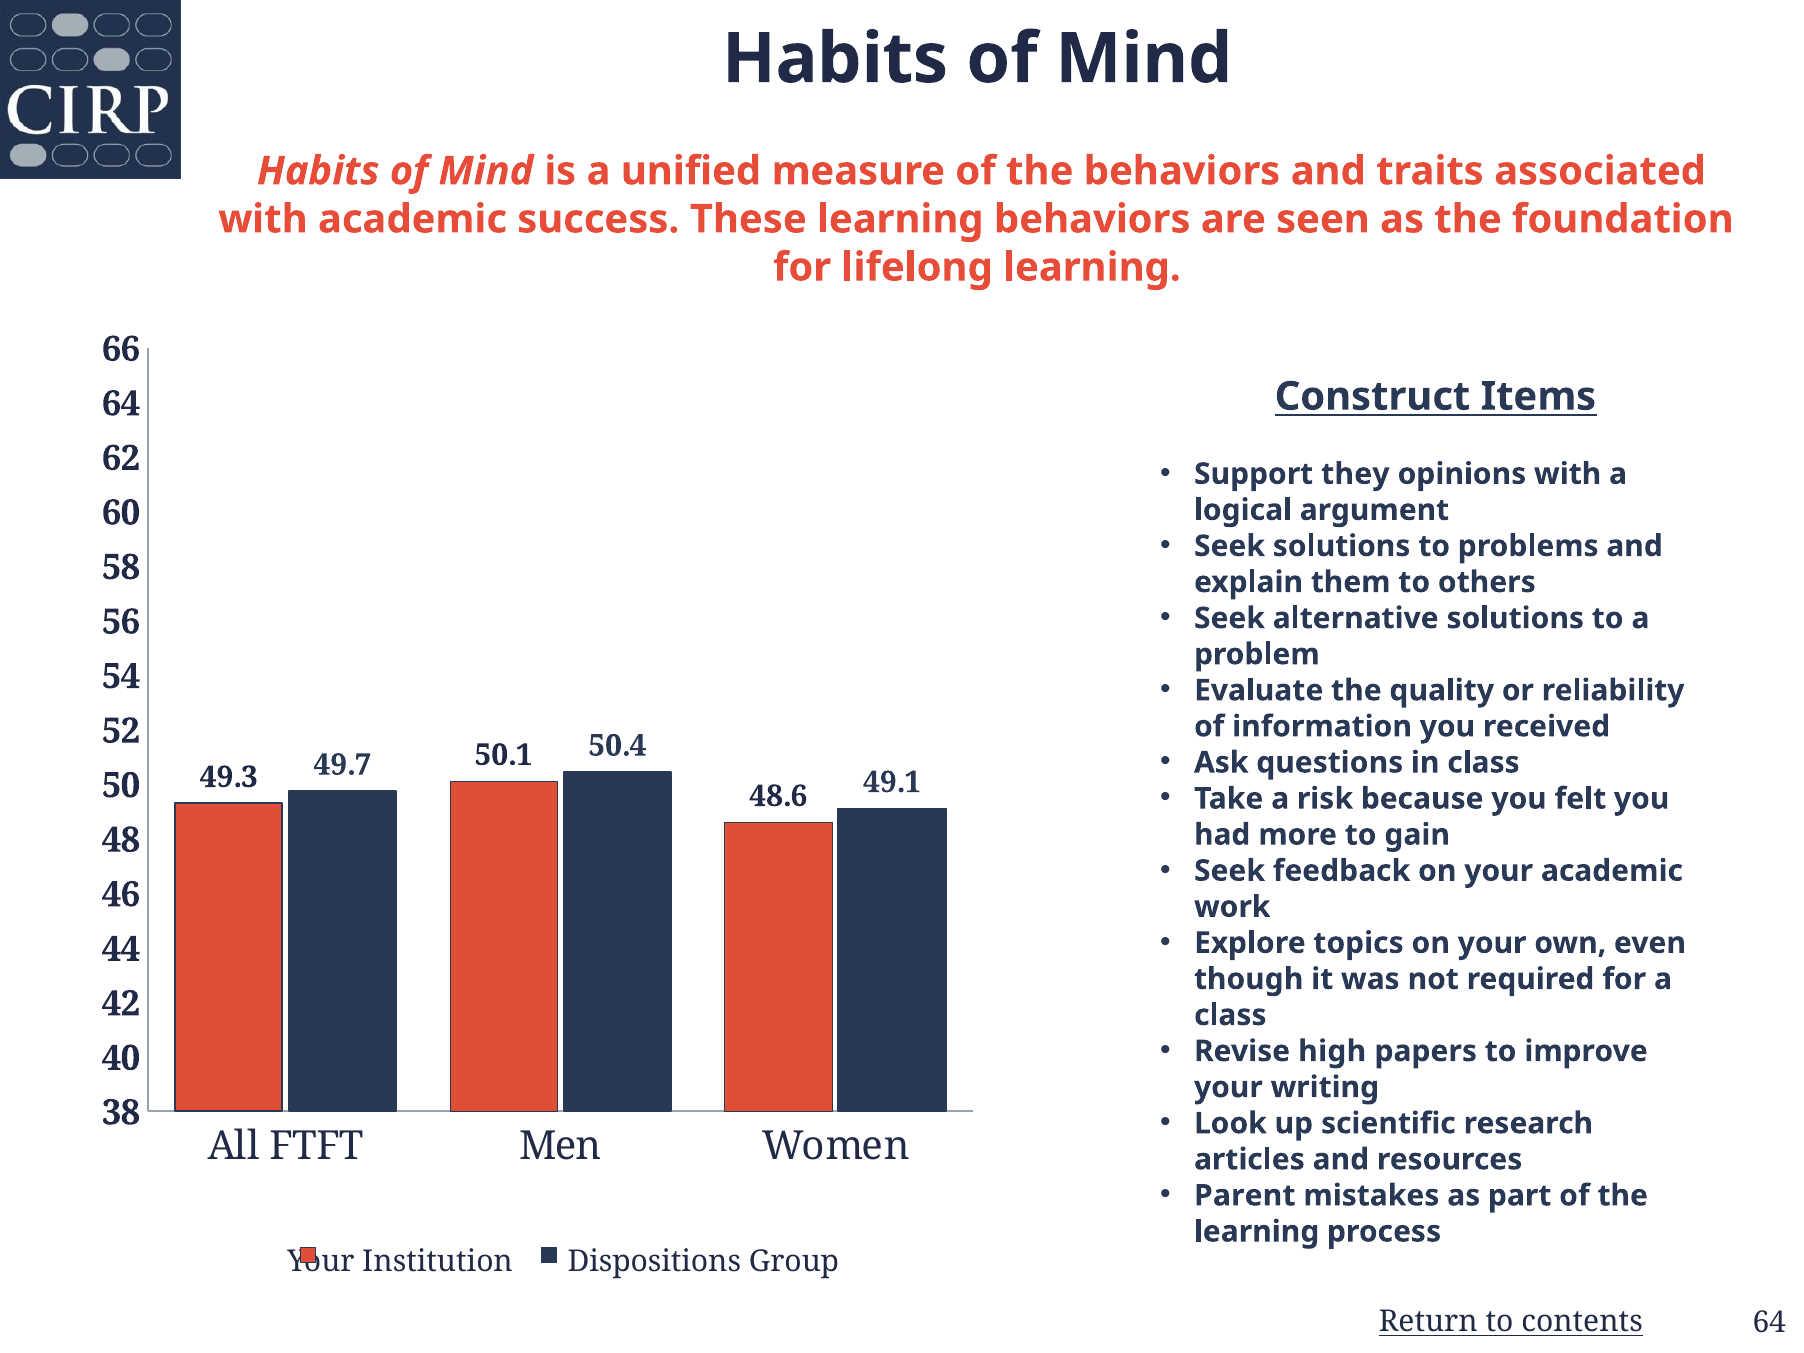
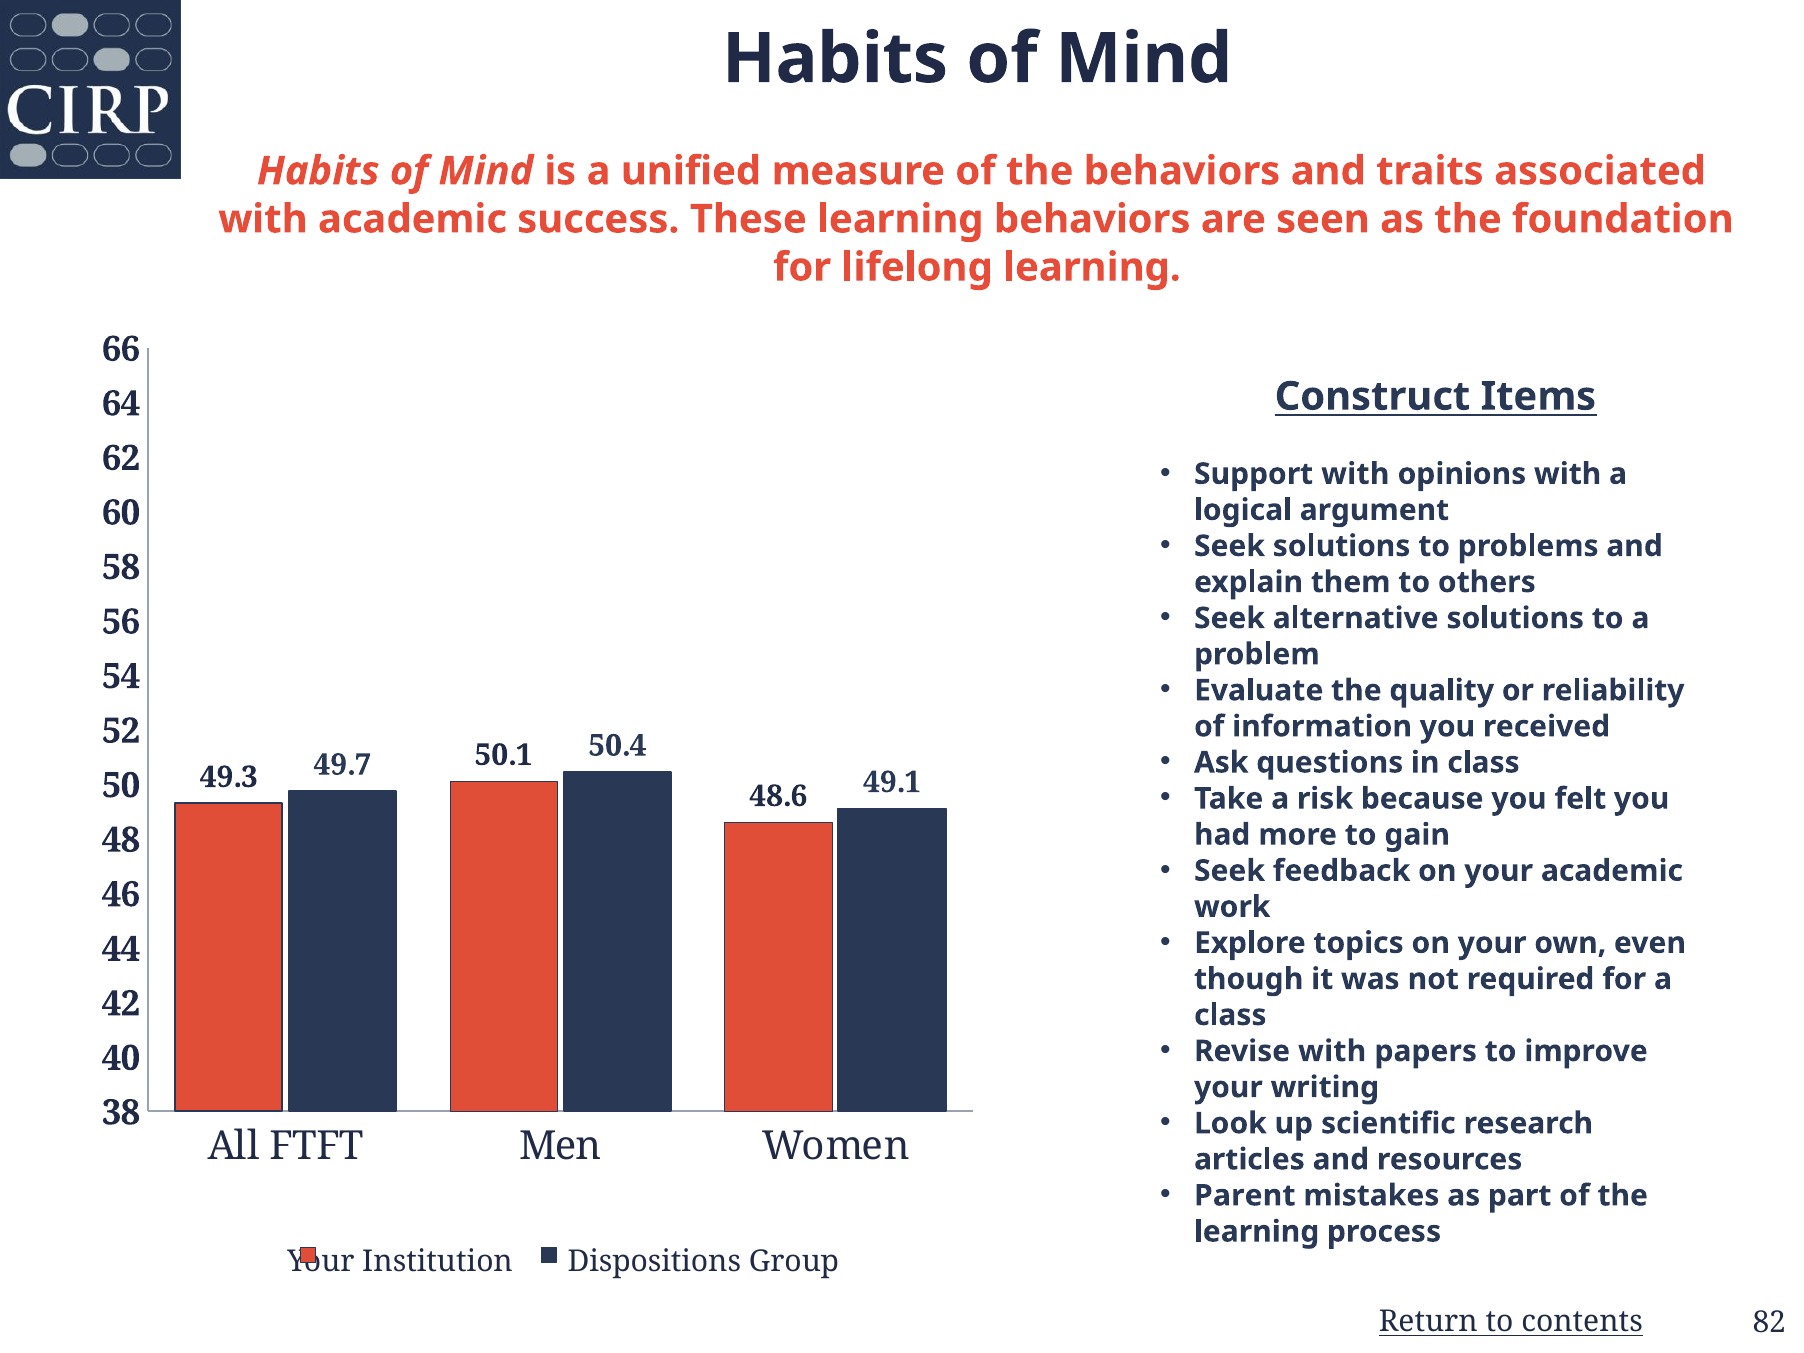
Support they: they -> with
Revise high: high -> with
64 at (1769, 1322): 64 -> 82
